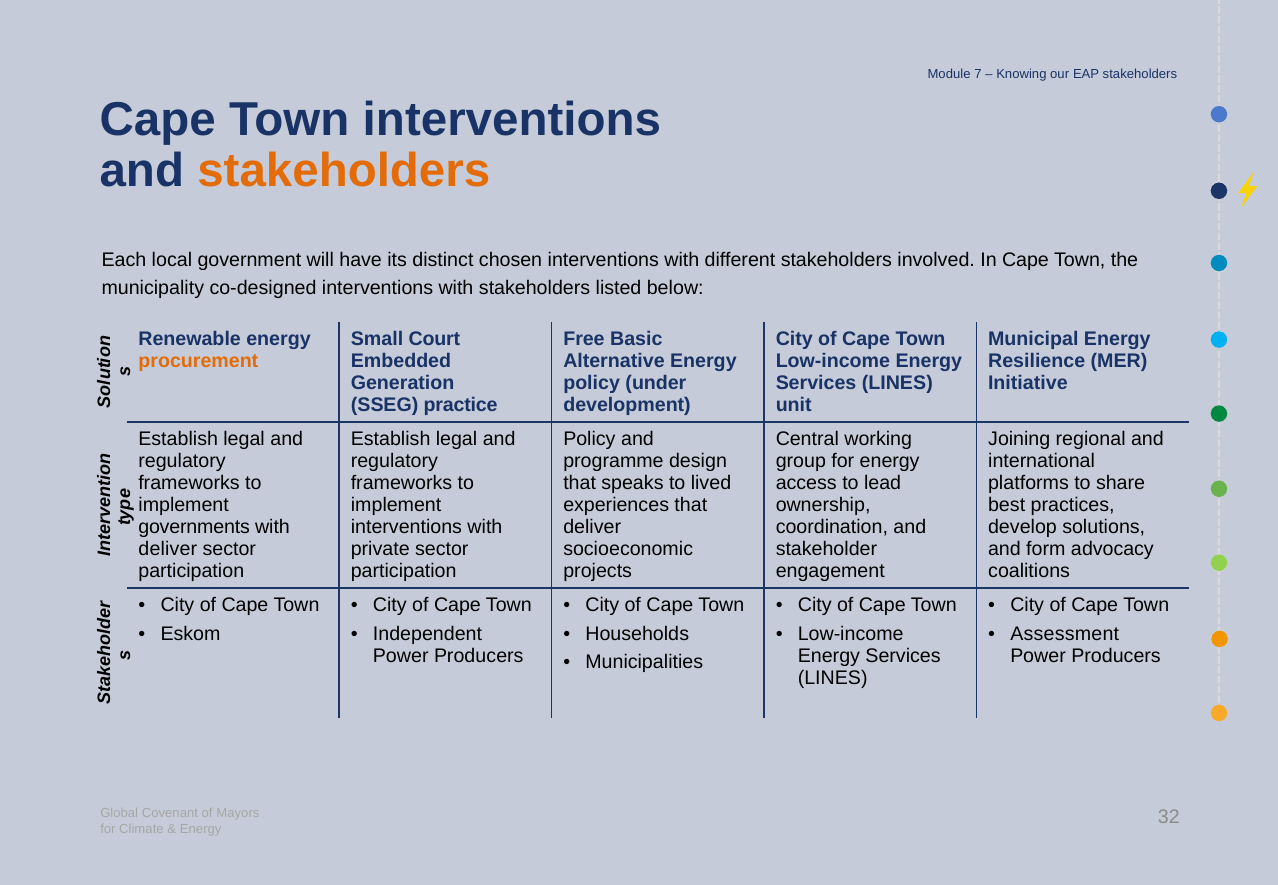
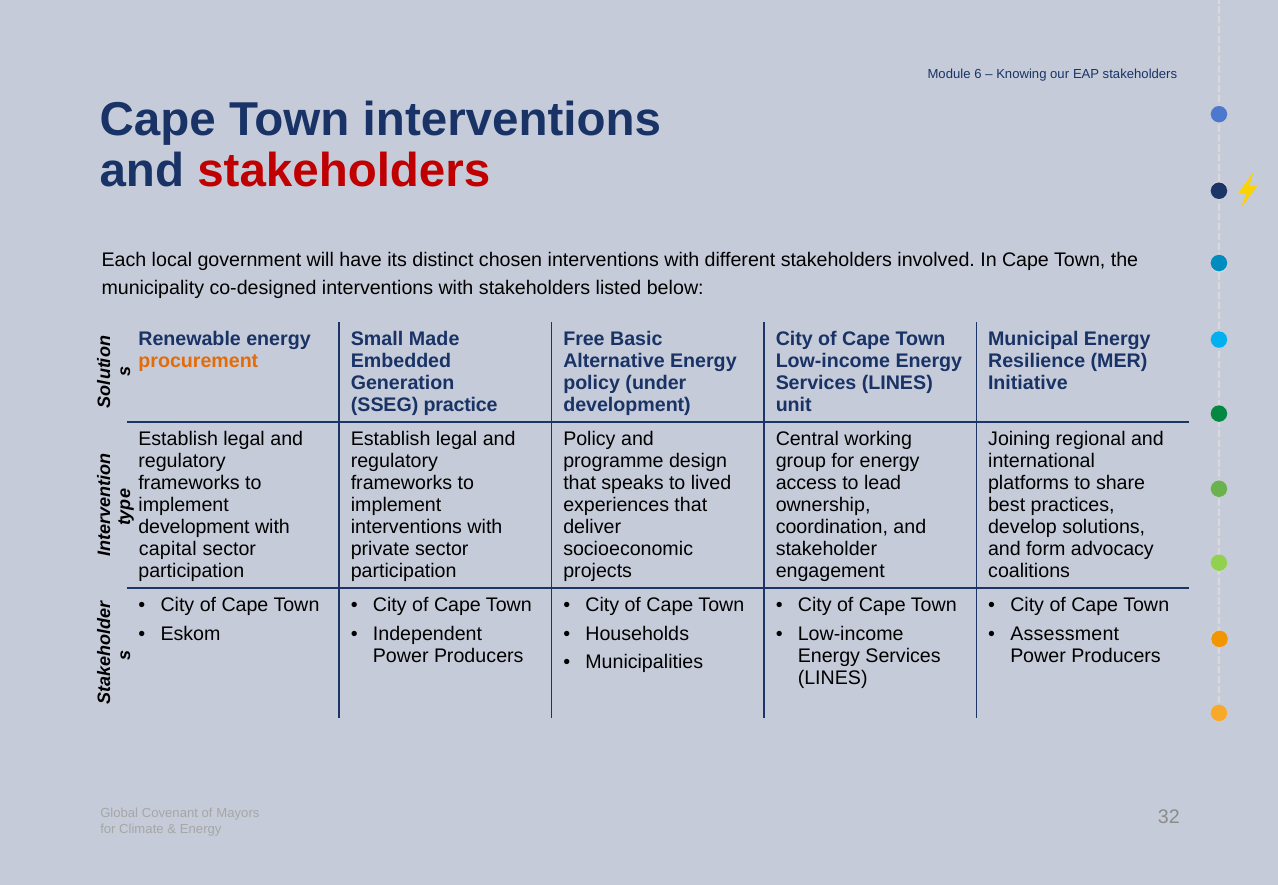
7: 7 -> 6
stakeholders at (344, 171) colour: orange -> red
Court: Court -> Made
governments at (194, 527): governments -> development
deliver at (168, 549): deliver -> capital
